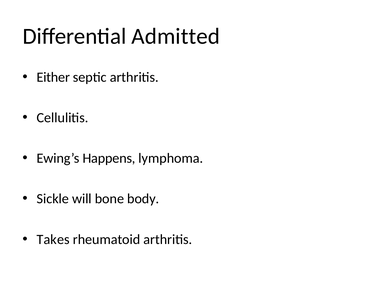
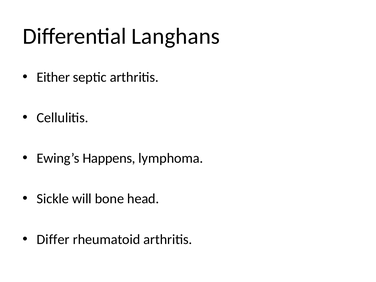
Admitted: Admitted -> Langhans
body: body -> head
Takes: Takes -> Differ
